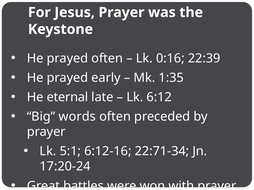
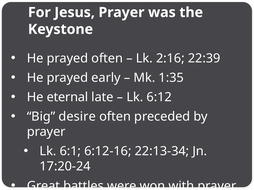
0:16: 0:16 -> 2:16
words: words -> desire
5:1: 5:1 -> 6:1
22:71-34: 22:71-34 -> 22:13-34
